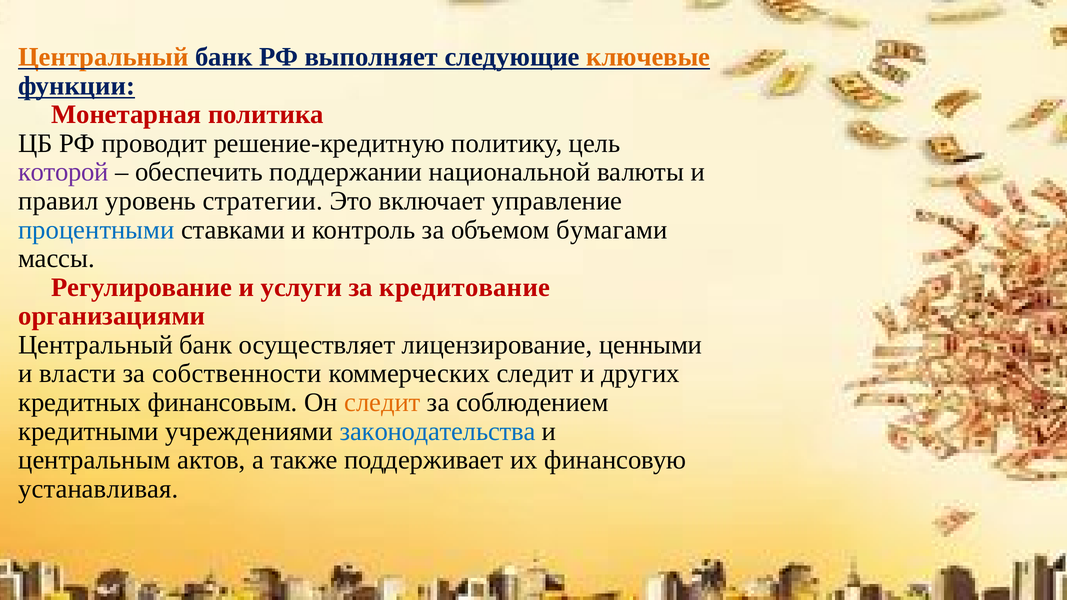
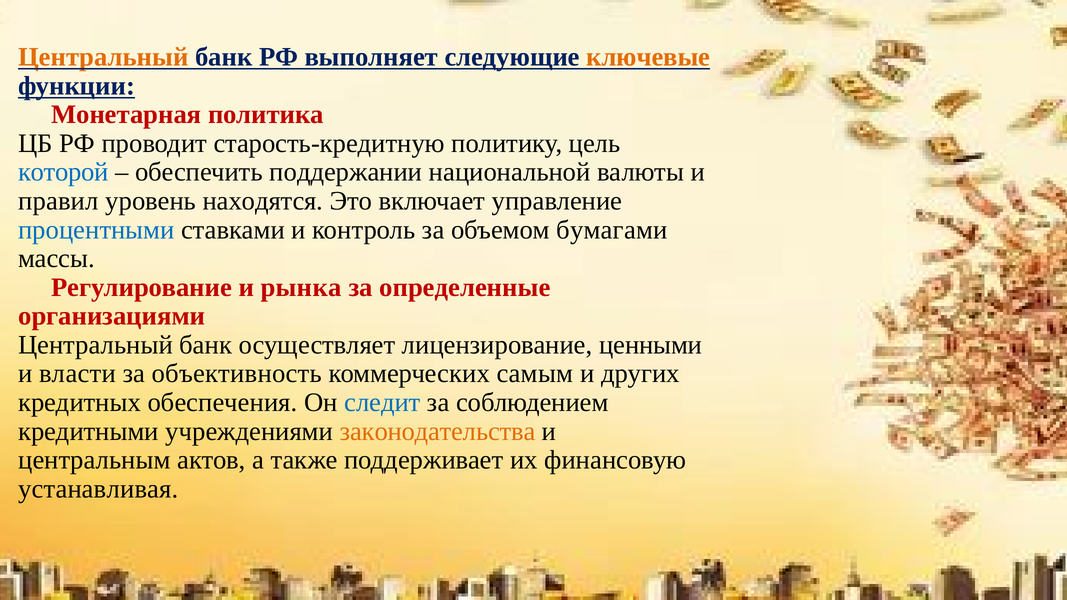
решение-кредитную: решение-кредитную -> старость-кредитную
которой colour: purple -> blue
стратегии: стратегии -> находятся
услуги: услуги -> рынка
кредитование: кредитование -> определенные
собственности: собственности -> объективность
коммерческих следит: следит -> самым
финансовым: финансовым -> обеспечения
следит at (382, 403) colour: orange -> blue
законодательства colour: blue -> orange
